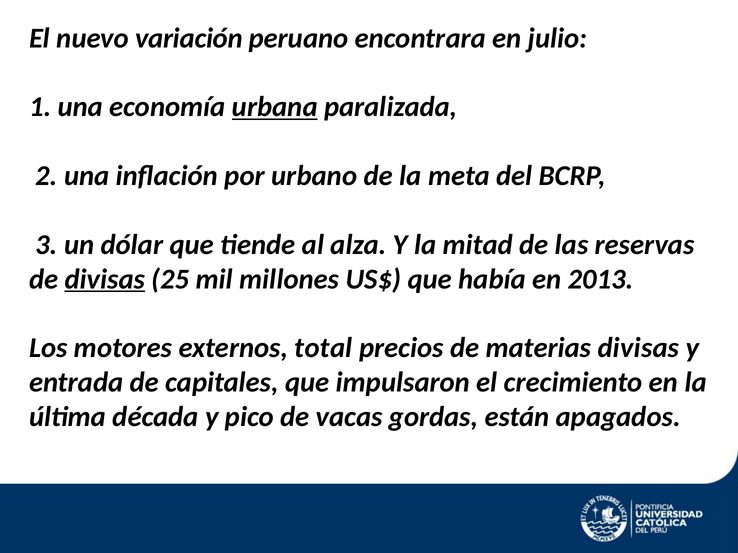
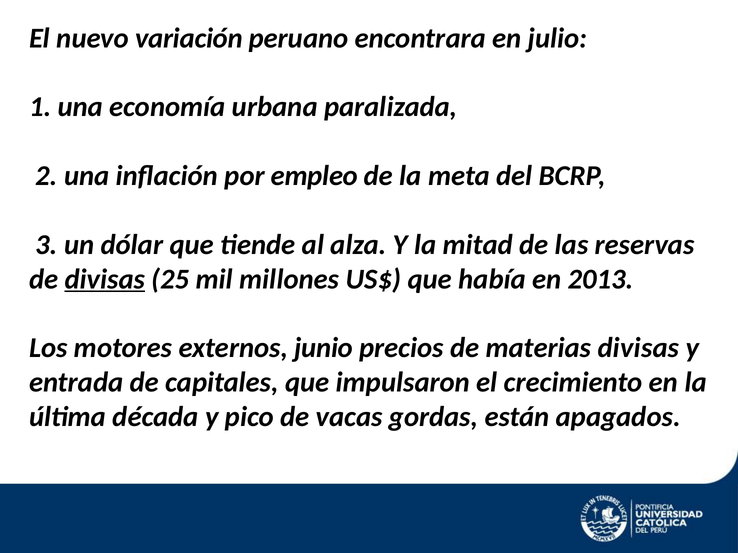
urbana underline: present -> none
urbano: urbano -> empleo
total: total -> junio
